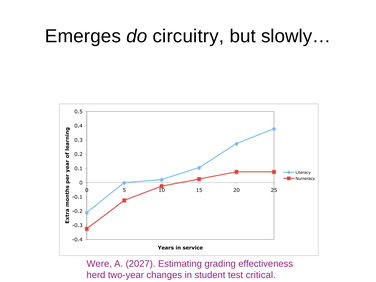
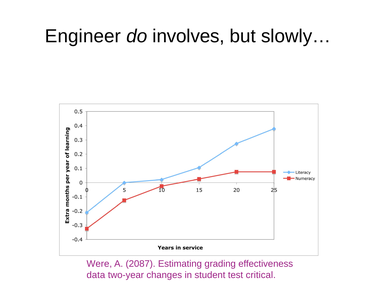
Emerges: Emerges -> Engineer
circuitry: circuitry -> involves
2027: 2027 -> 2087
herd: herd -> data
